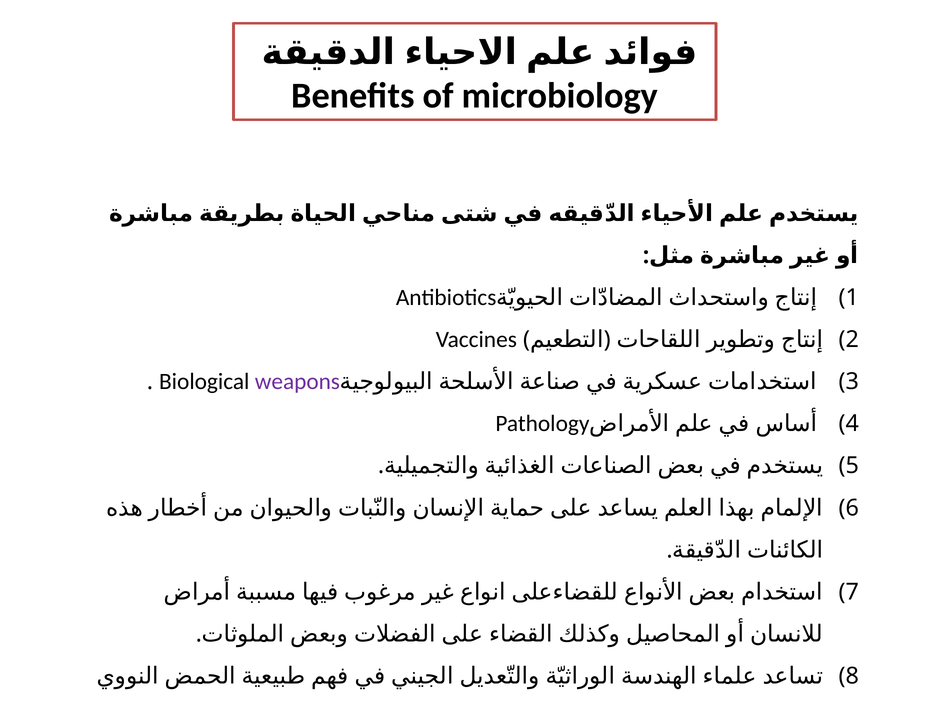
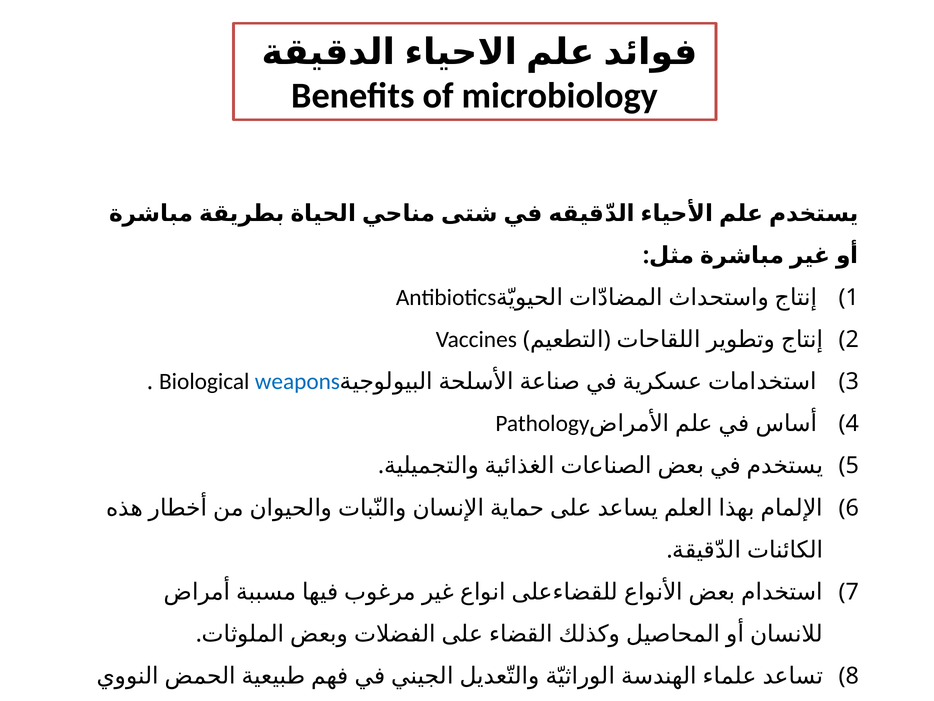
weapons colour: purple -> blue
